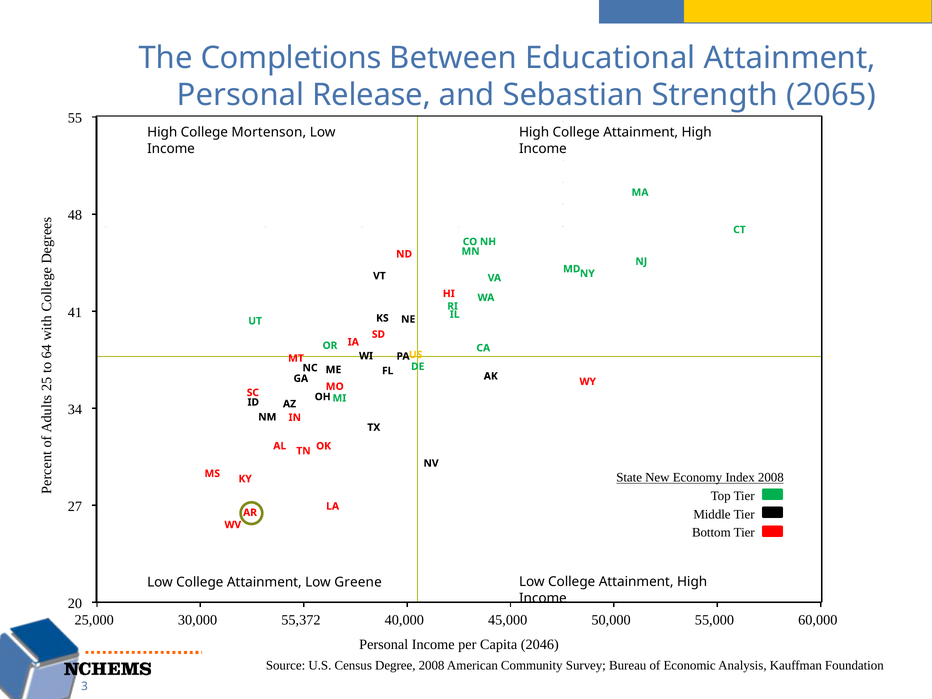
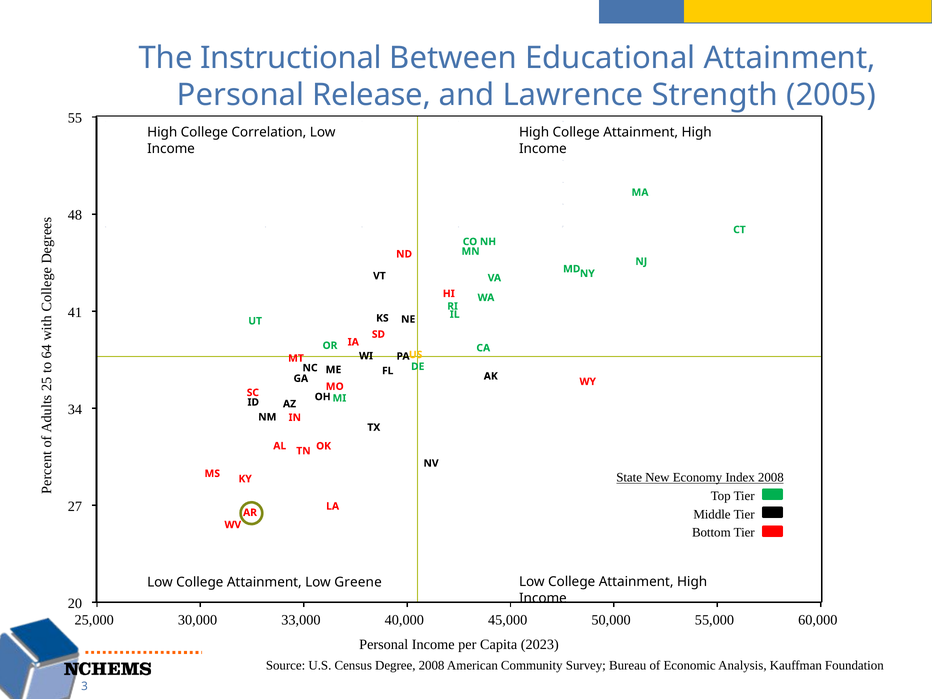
Completions: Completions -> Instructional
Sebastian: Sebastian -> Lawrence
2065: 2065 -> 2005
Mortenson: Mortenson -> Correlation
55,372: 55,372 -> 33,000
2046: 2046 -> 2023
